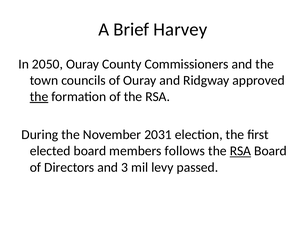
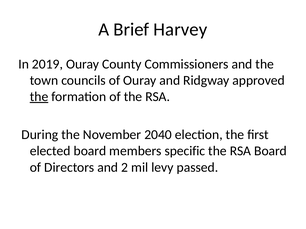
2050: 2050 -> 2019
2031: 2031 -> 2040
follows: follows -> specific
RSA at (240, 151) underline: present -> none
3: 3 -> 2
